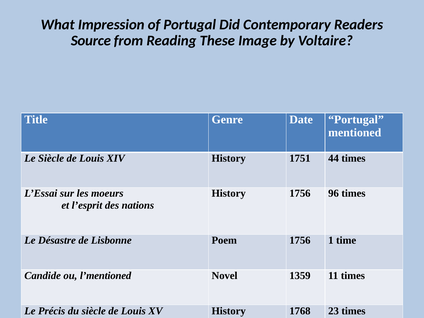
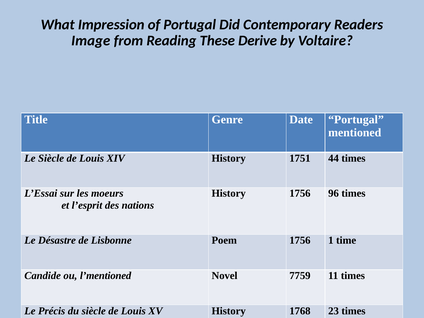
Source: Source -> Image
Image: Image -> Derive
1359: 1359 -> 7759
